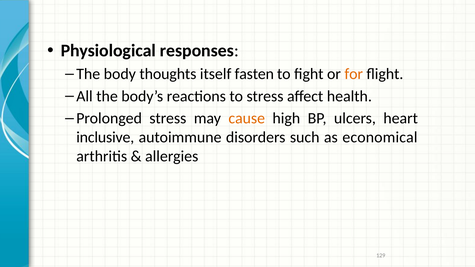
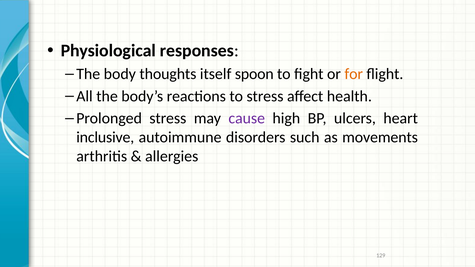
fasten: fasten -> spoon
cause colour: orange -> purple
economical: economical -> movements
